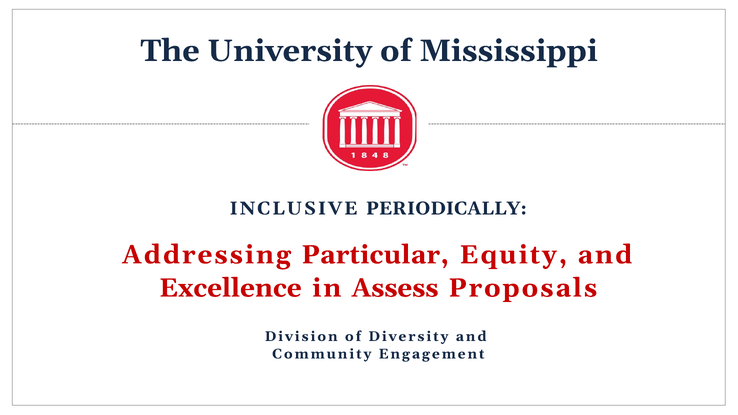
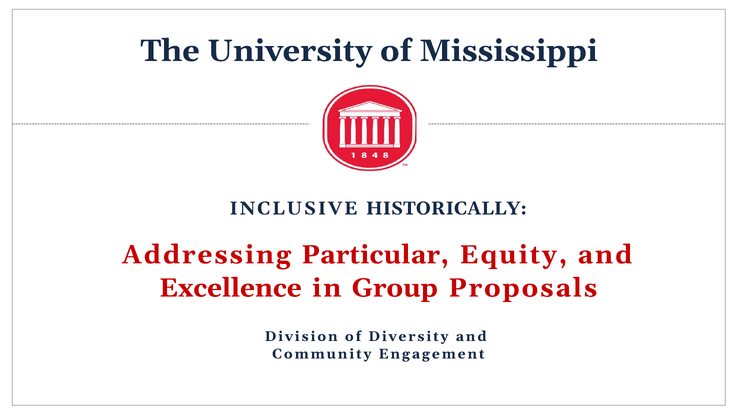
PERIODICALLY: PERIODICALLY -> HISTORICALLY
Assess: Assess -> Group
